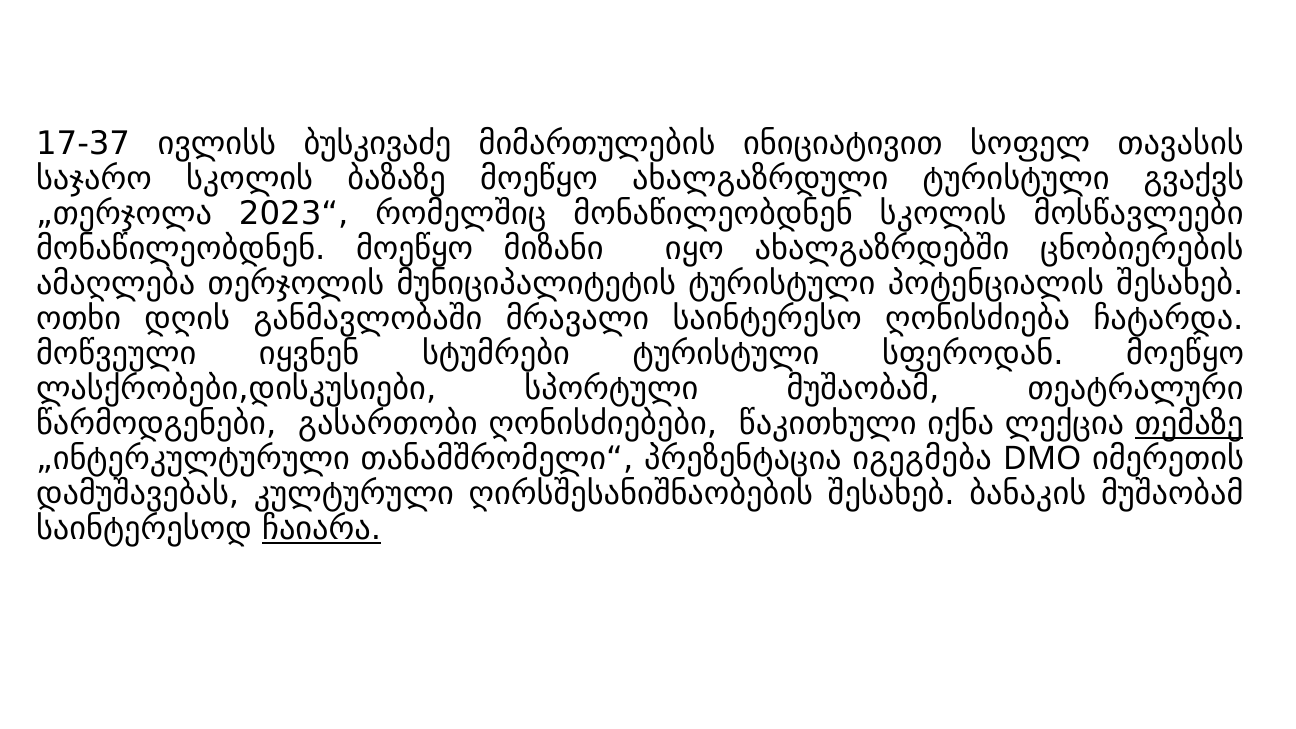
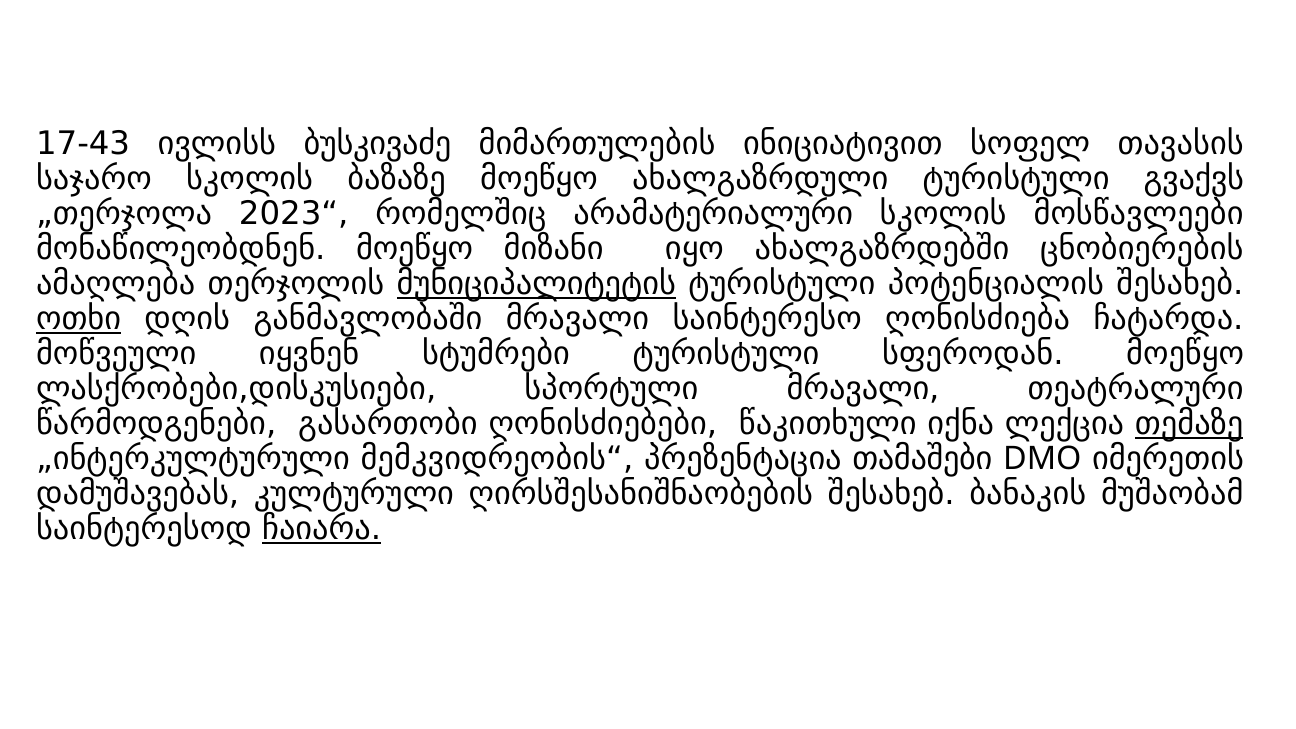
17-37: 17-37 -> 17-43
რომელშიც მონაწილეობდნენ: მონაწილეობდნენ -> არამატერიალური
მუნიციპალიტეტის underline: none -> present
ოთხი underline: none -> present
სპორტული მუშაობამ: მუშაობამ -> მრავალი
თანამშრომელი“: თანამშრომელი“ -> მემკვიდრეობის“
იგეგმება: იგეგმება -> თამაშები
